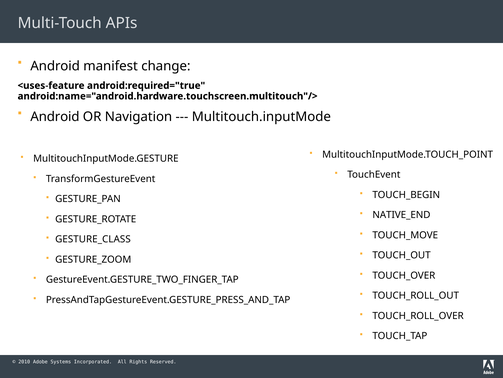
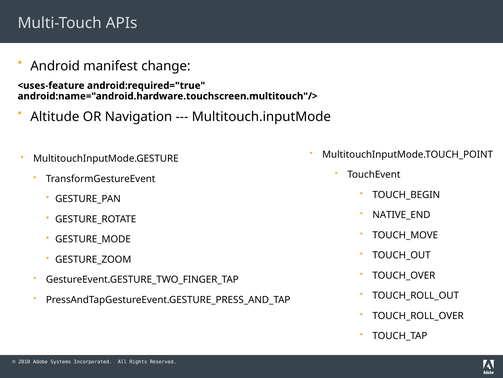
Android at (55, 116): Android -> Altitude
GESTURE_CLASS: GESTURE_CLASS -> GESTURE_MODE
